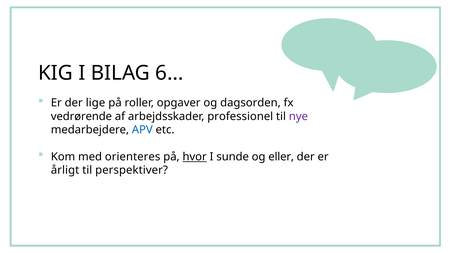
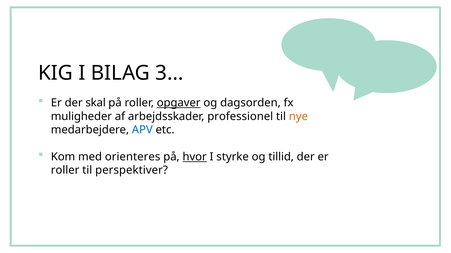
6…: 6… -> 3…
lige: lige -> skal
opgaver underline: none -> present
vedrørende: vedrørende -> muligheder
nye colour: purple -> orange
sunde: sunde -> styrke
eller: eller -> tillid
årligt at (65, 171): årligt -> roller
